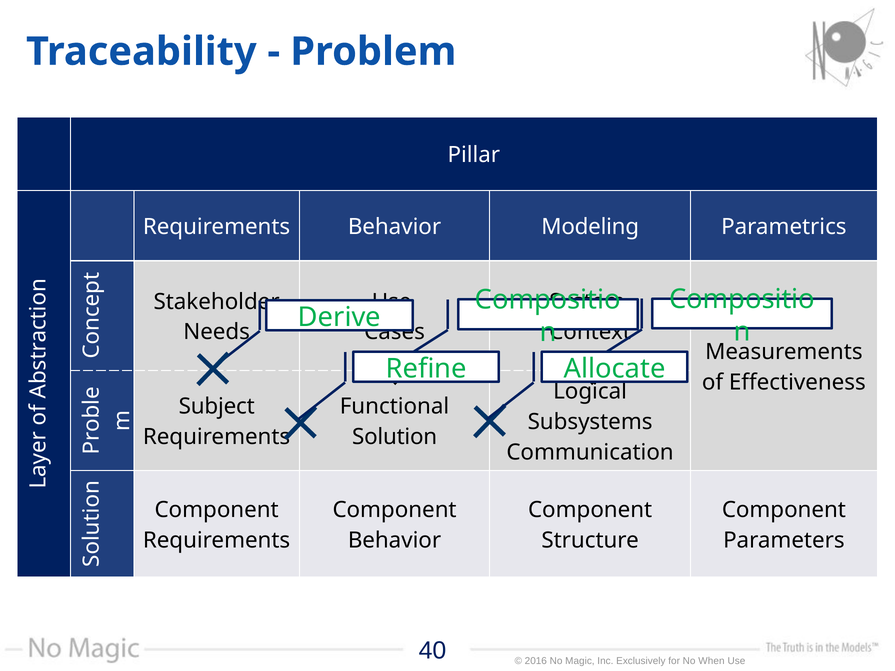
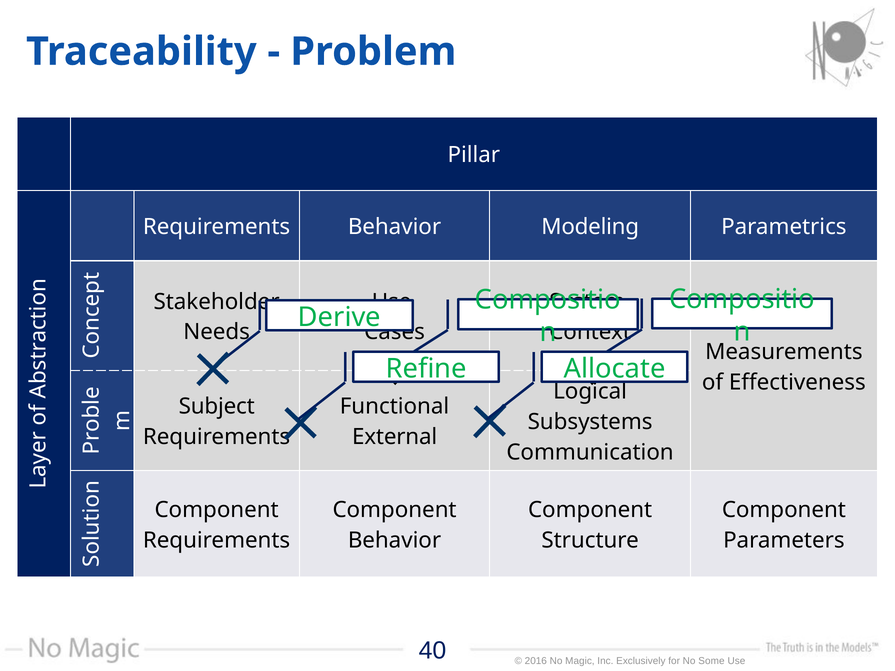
Solution: Solution -> External
When: When -> Some
